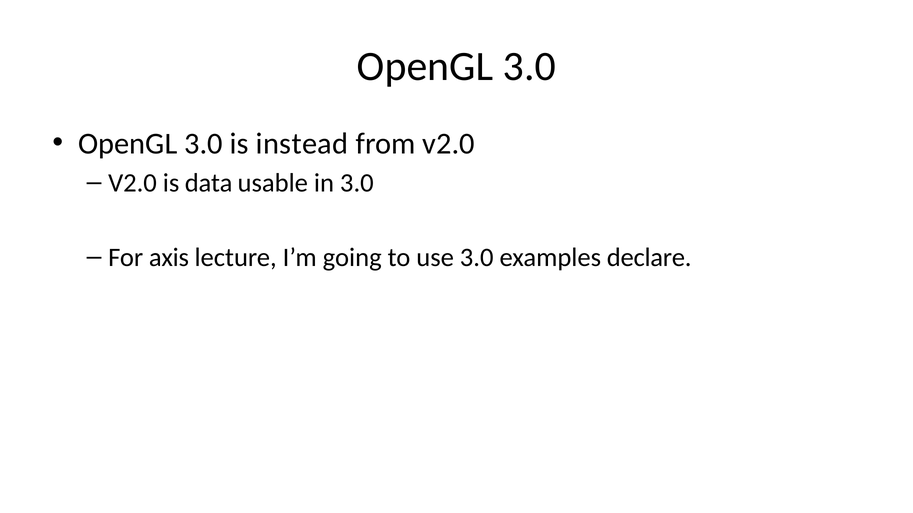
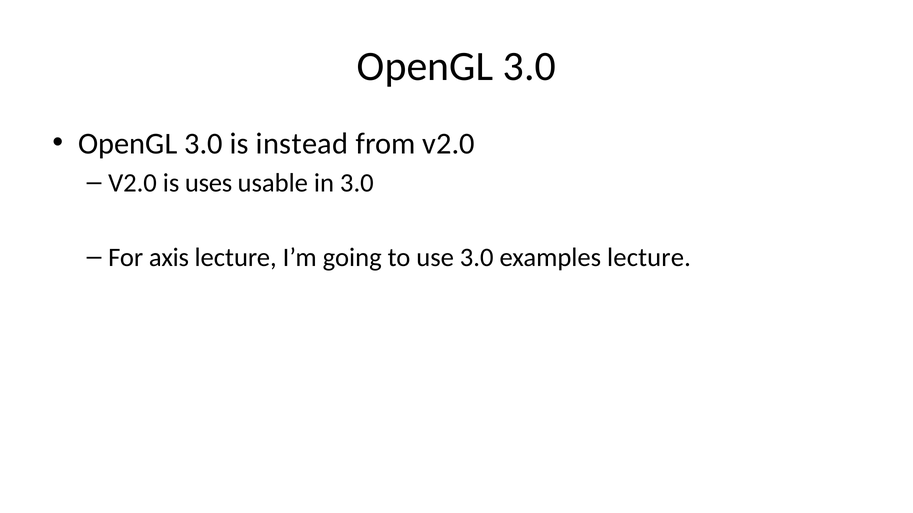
data: data -> uses
examples declare: declare -> lecture
